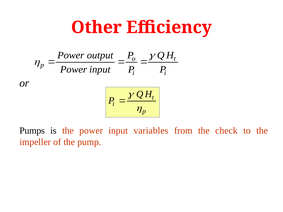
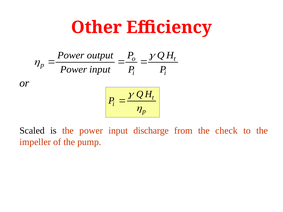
Pumps: Pumps -> Scaled
variables: variables -> discharge
